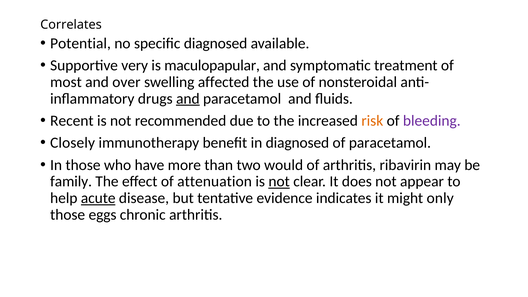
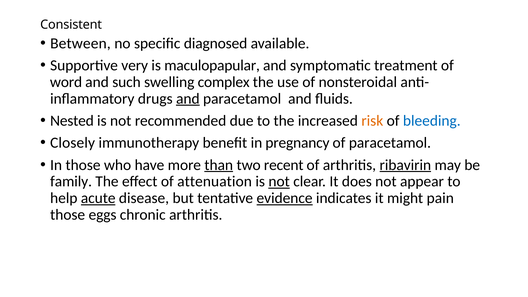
Correlates: Correlates -> Consistent
Potential: Potential -> Between
most: most -> word
over: over -> such
affected: affected -> complex
Recent: Recent -> Nested
bleeding colour: purple -> blue
in diagnosed: diagnosed -> pregnancy
than underline: none -> present
would: would -> recent
ribavirin underline: none -> present
evidence underline: none -> present
only: only -> pain
